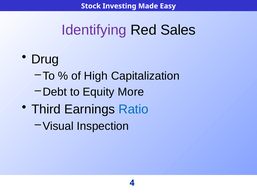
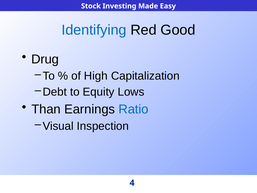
Identifying colour: purple -> blue
Sales: Sales -> Good
More: More -> Lows
Third: Third -> Than
